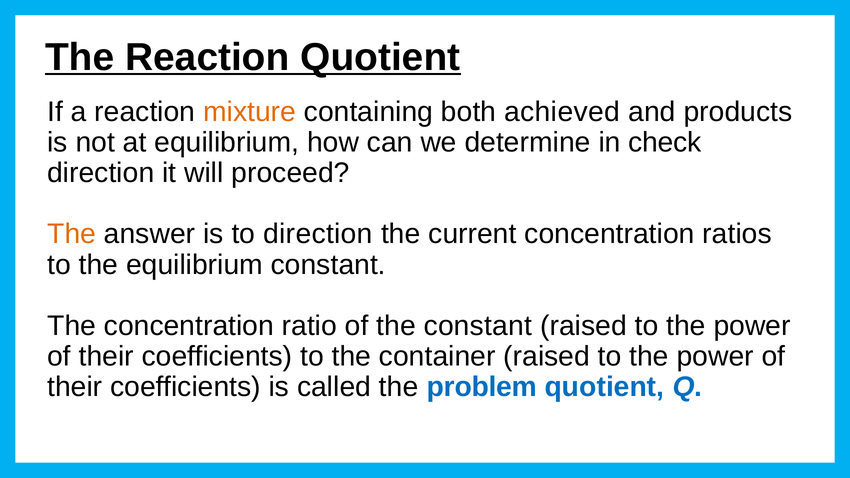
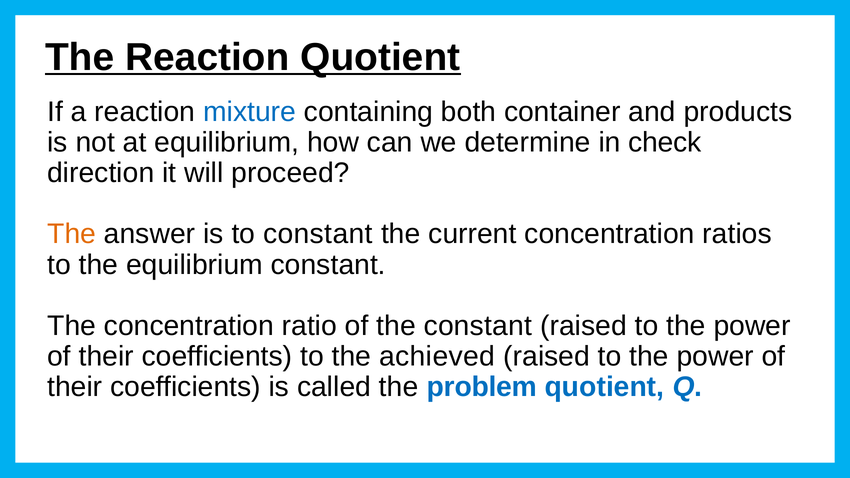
mixture colour: orange -> blue
achieved: achieved -> container
to direction: direction -> constant
container: container -> achieved
